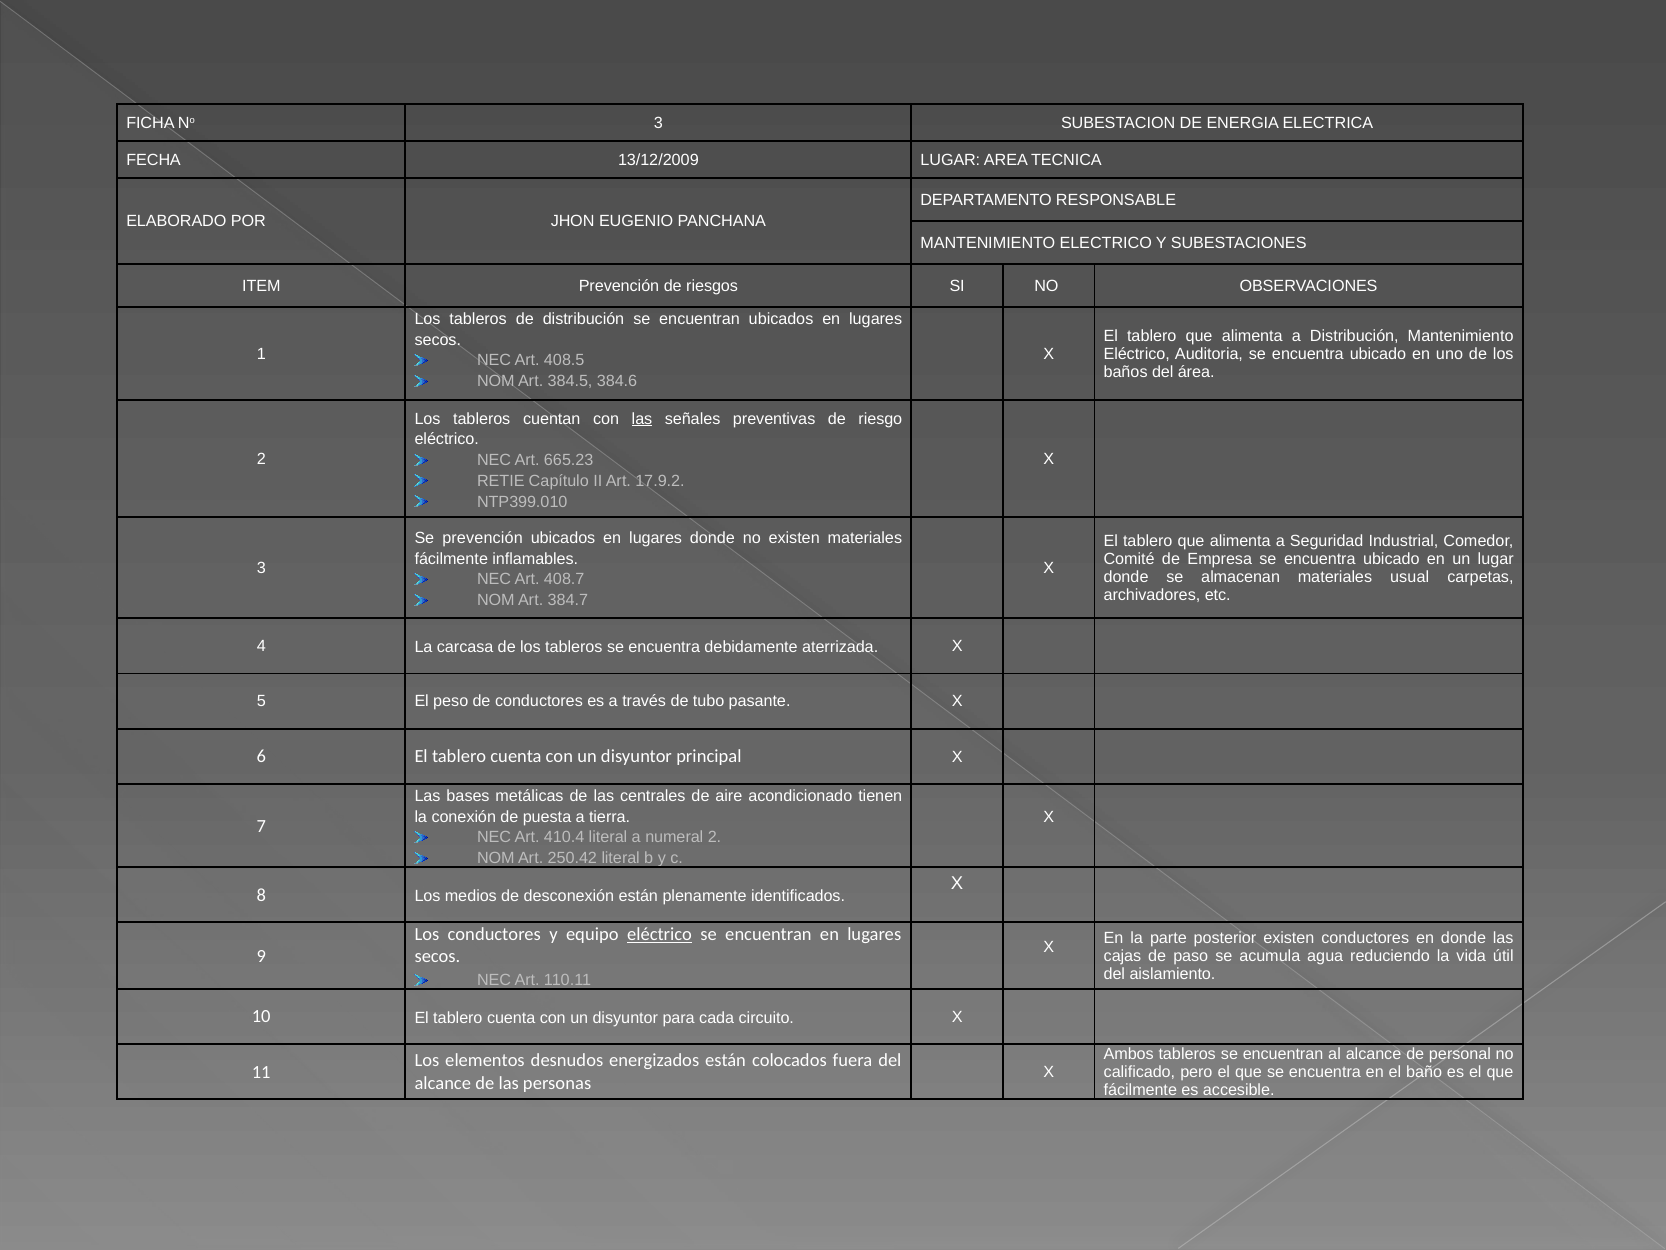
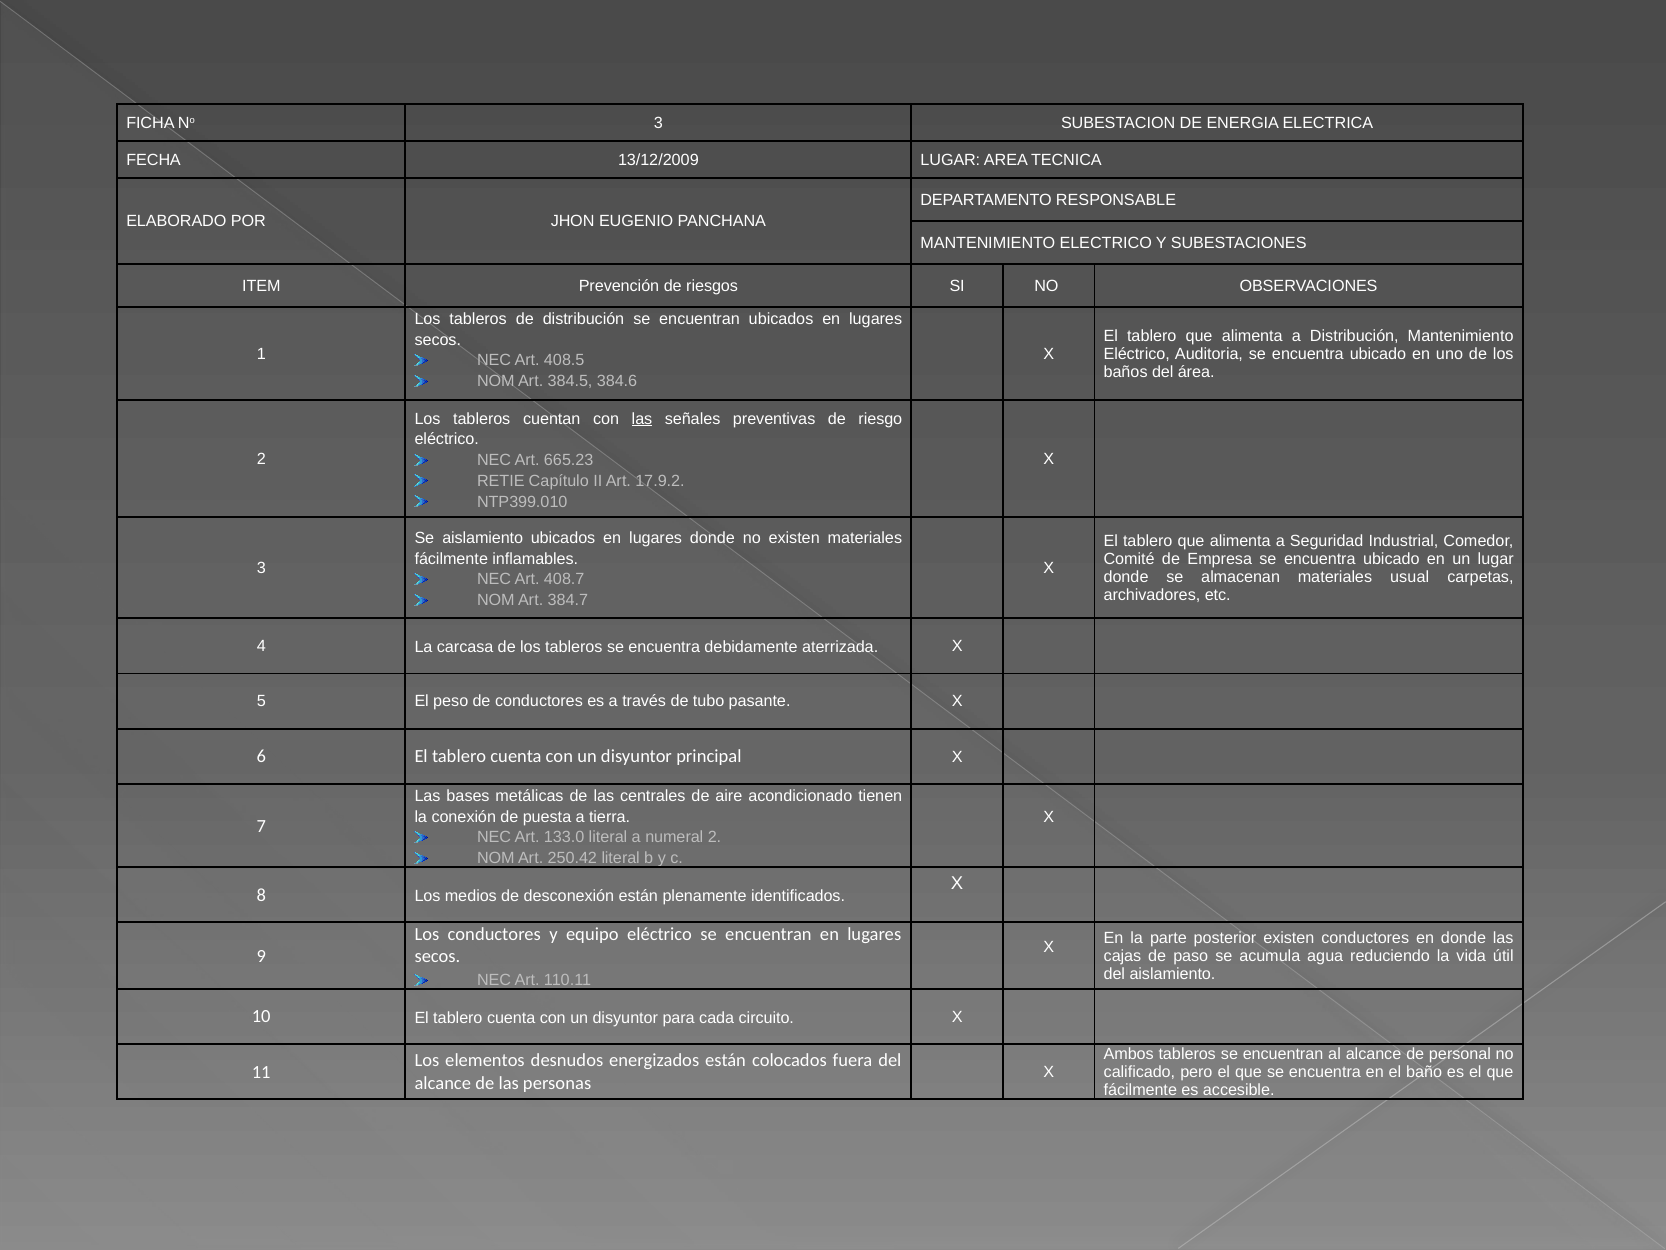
Se prevención: prevención -> aislamiento
410.4: 410.4 -> 133.0
eléctrico at (660, 934) underline: present -> none
